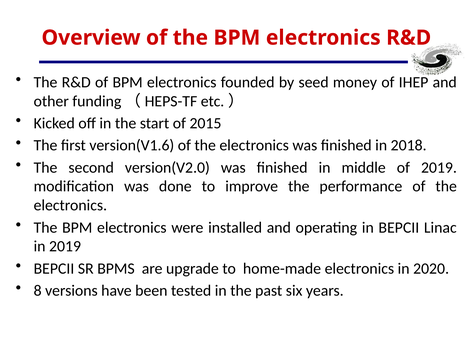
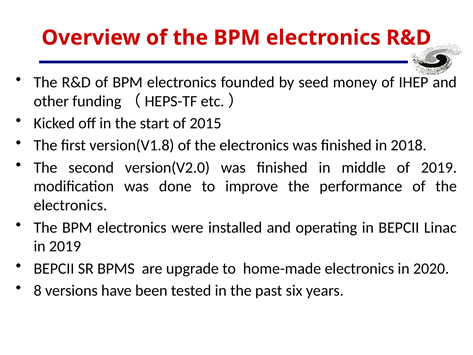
version(V1.6: version(V1.6 -> version(V1.8
